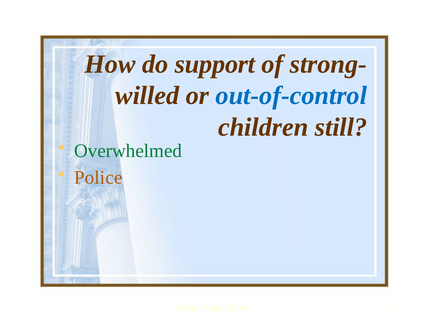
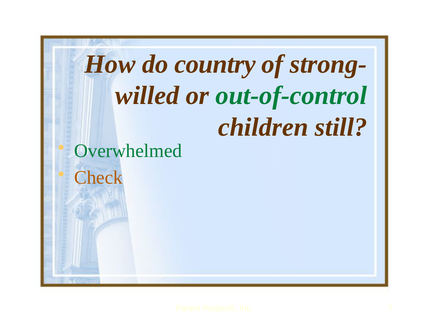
support: support -> country
out-of-control colour: blue -> green
Police: Police -> Check
